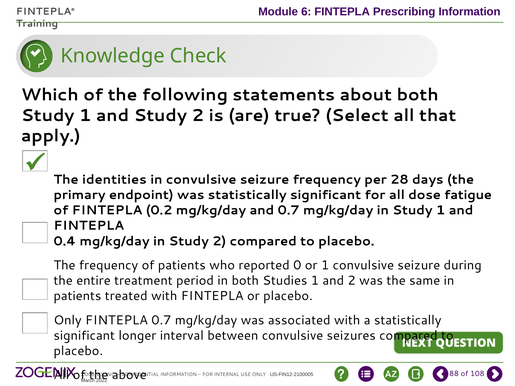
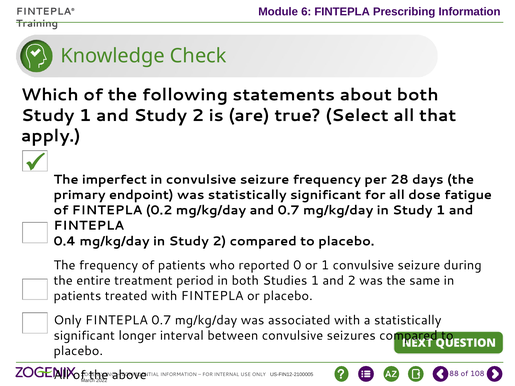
identities: identities -> imperfect
